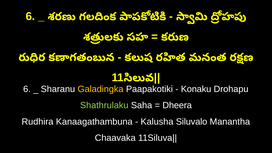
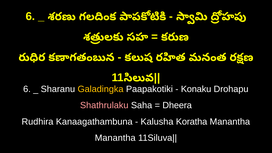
Shathrulaku colour: light green -> pink
Siluvalo: Siluvalo -> Koratha
Chaavaka at (115, 138): Chaavaka -> Manantha
